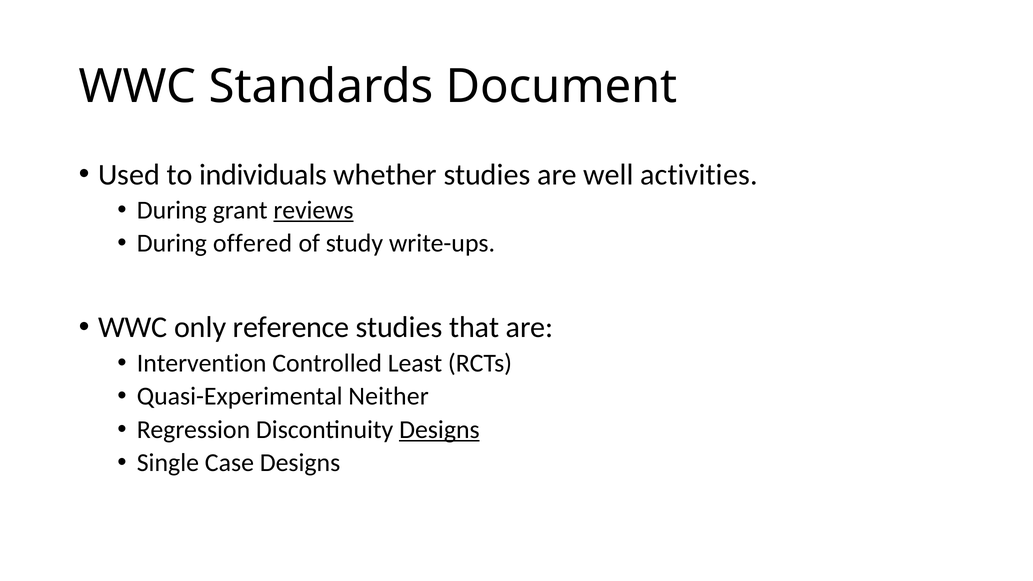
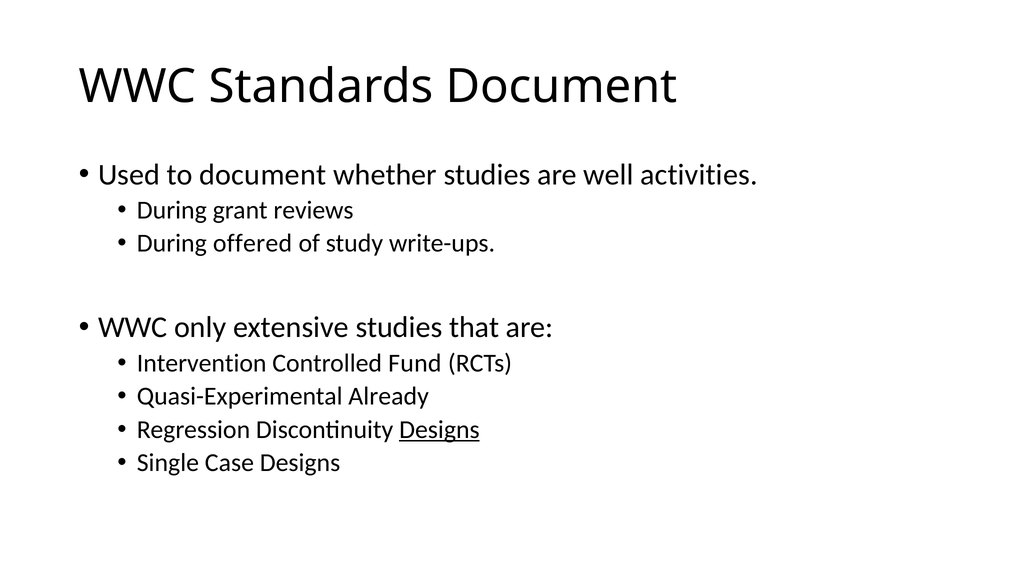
to individuals: individuals -> document
reviews underline: present -> none
reference: reference -> extensive
Least: Least -> Fund
Neither: Neither -> Already
